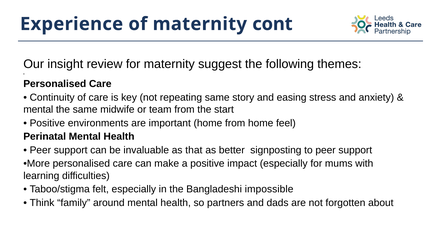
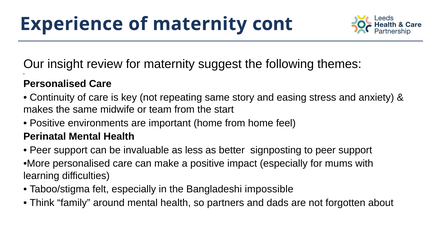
mental at (38, 110): mental -> makes
that: that -> less
